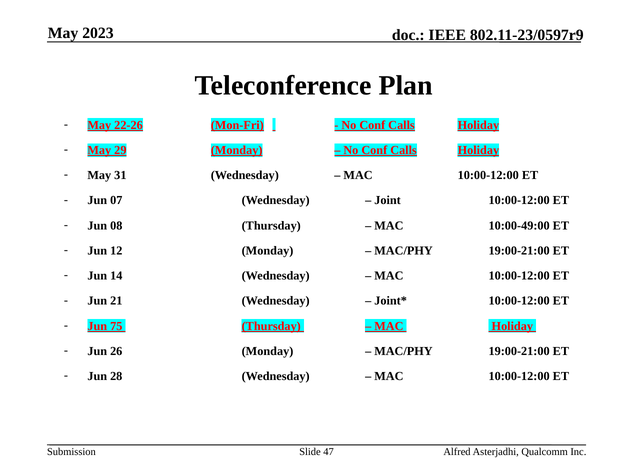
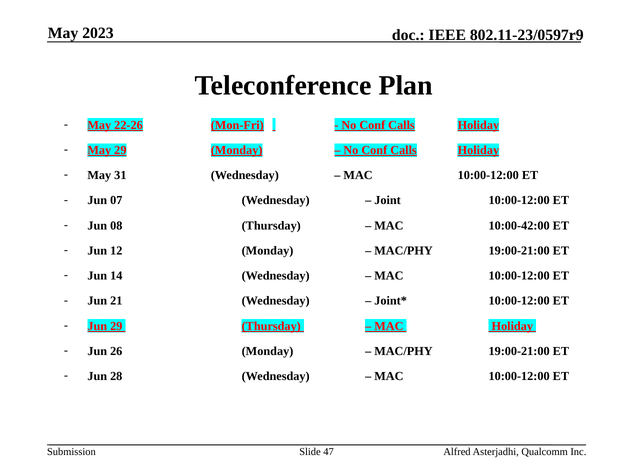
10:00-49:00: 10:00-49:00 -> 10:00-42:00
Jun 75: 75 -> 29
